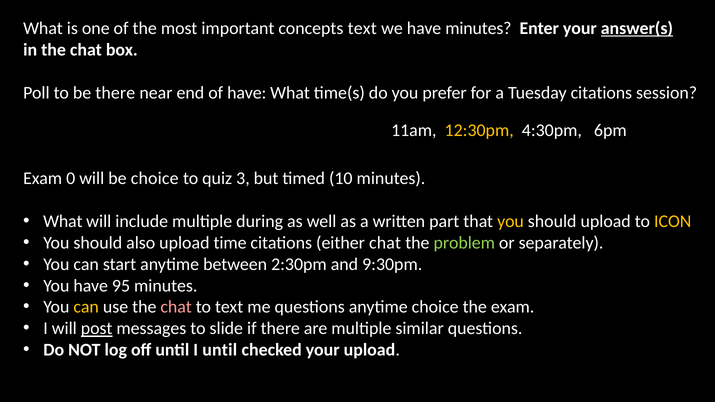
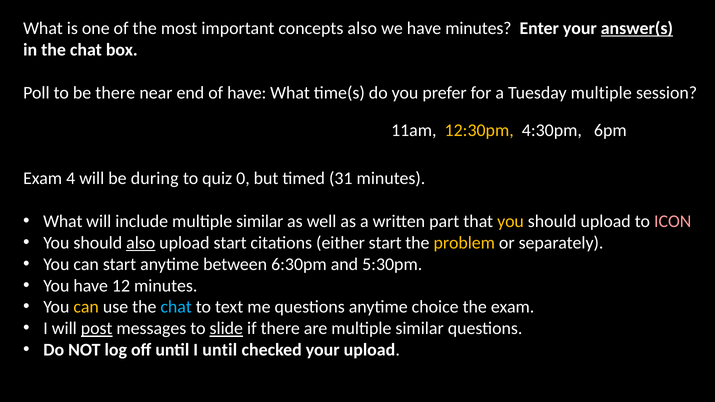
concepts text: text -> also
Tuesday citations: citations -> multiple
0: 0 -> 4
be choice: choice -> during
3: 3 -> 0
10: 10 -> 31
include multiple during: during -> similar
ICON colour: yellow -> pink
also at (141, 243) underline: none -> present
upload time: time -> start
either chat: chat -> start
problem colour: light green -> yellow
2:30pm: 2:30pm -> 6:30pm
9:30pm: 9:30pm -> 5:30pm
95: 95 -> 12
chat at (176, 307) colour: pink -> light blue
slide underline: none -> present
